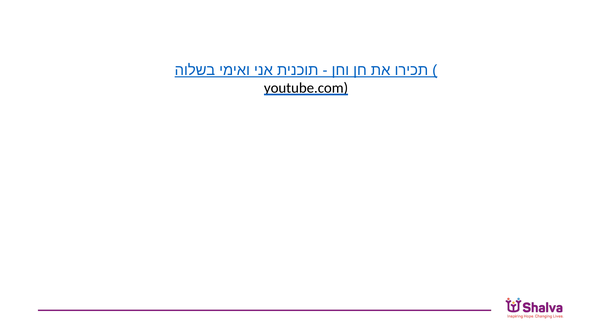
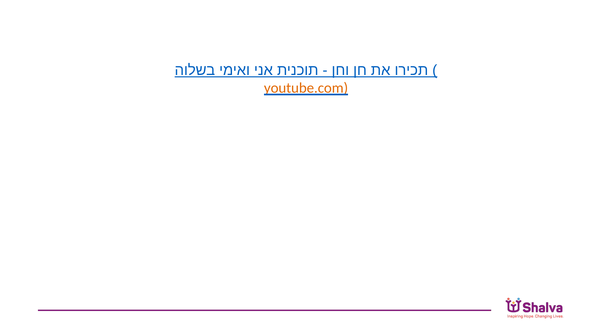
youtube.com colour: black -> orange
